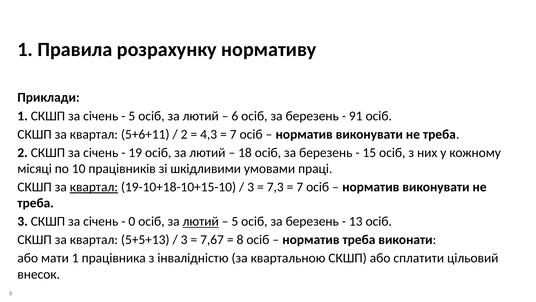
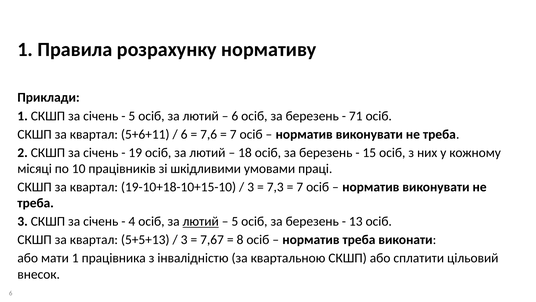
91: 91 -> 71
2 at (184, 134): 2 -> 6
4,3: 4,3 -> 7,6
квартал at (94, 187) underline: present -> none
0: 0 -> 4
